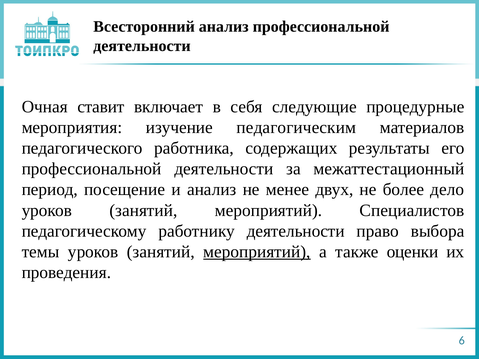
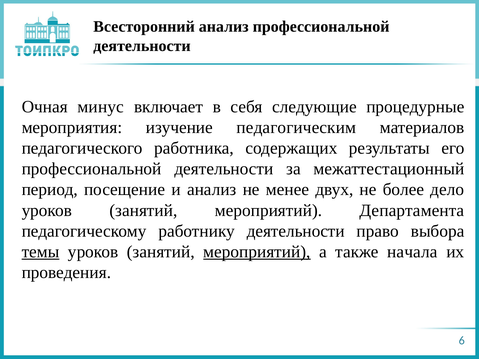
ставит: ставит -> минус
Специалистов: Специалистов -> Департамента
темы underline: none -> present
оценки: оценки -> начала
